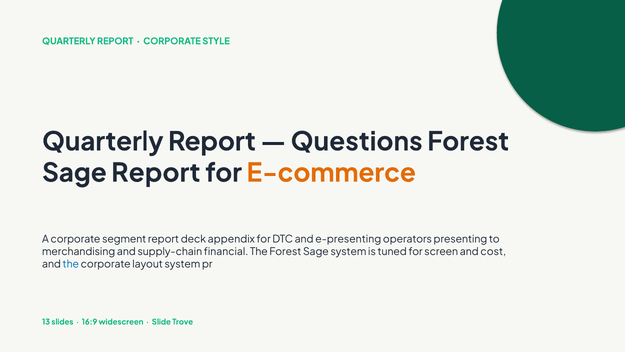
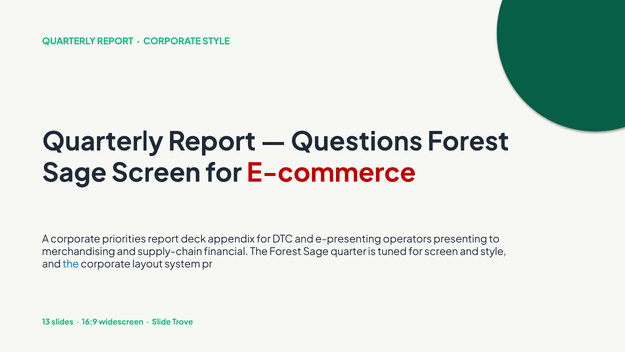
Sage Report: Report -> Screen
E-commerce colour: orange -> red
segment: segment -> priorities
Sage system: system -> quarter
and cost: cost -> style
